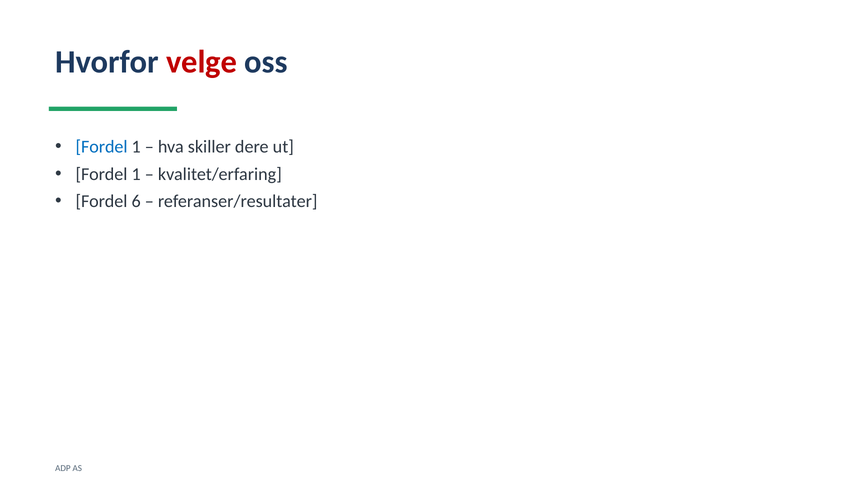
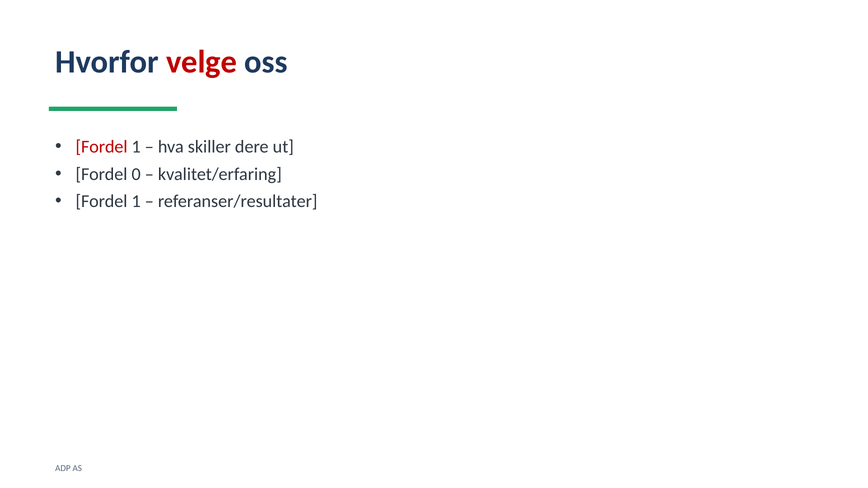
Fordel at (102, 147) colour: blue -> red
1 at (136, 174): 1 -> 0
6 at (136, 201): 6 -> 1
